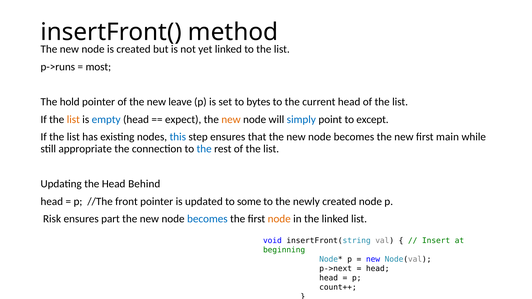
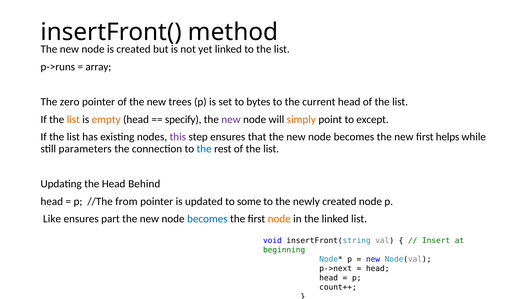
most: most -> array
hold: hold -> zero
leave: leave -> trees
empty colour: blue -> orange
expect: expect -> specify
new at (231, 119) colour: orange -> purple
simply colour: blue -> orange
this colour: blue -> purple
main: main -> helps
appropriate: appropriate -> parameters
front: front -> from
Risk: Risk -> Like
